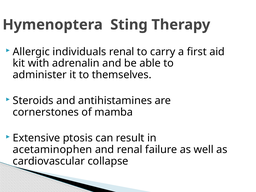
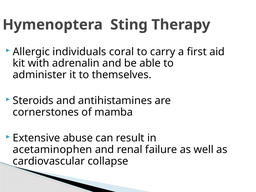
individuals renal: renal -> coral
ptosis: ptosis -> abuse
